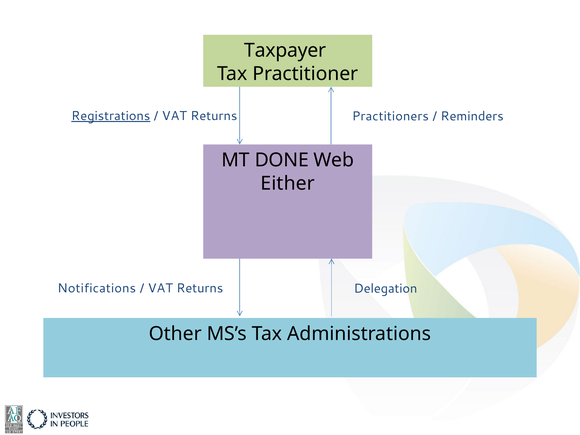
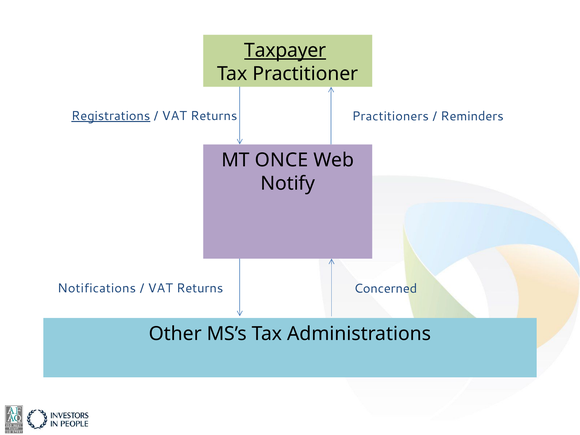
Taxpayer underline: none -> present
DONE: DONE -> ONCE
Either: Either -> Notify
Delegation: Delegation -> Concerned
